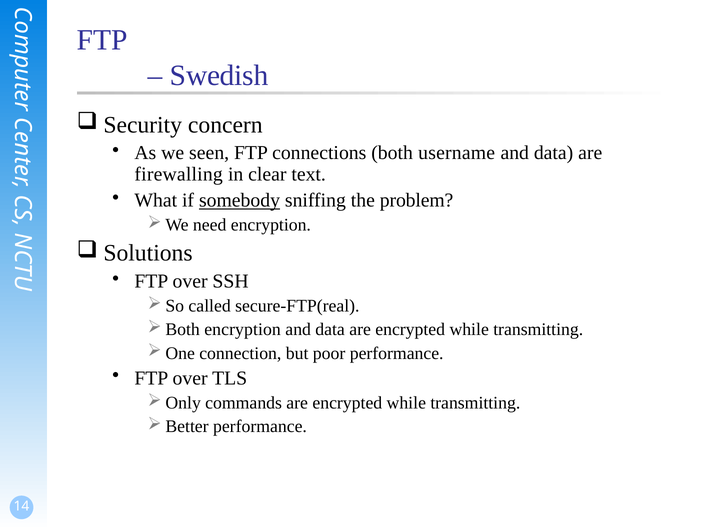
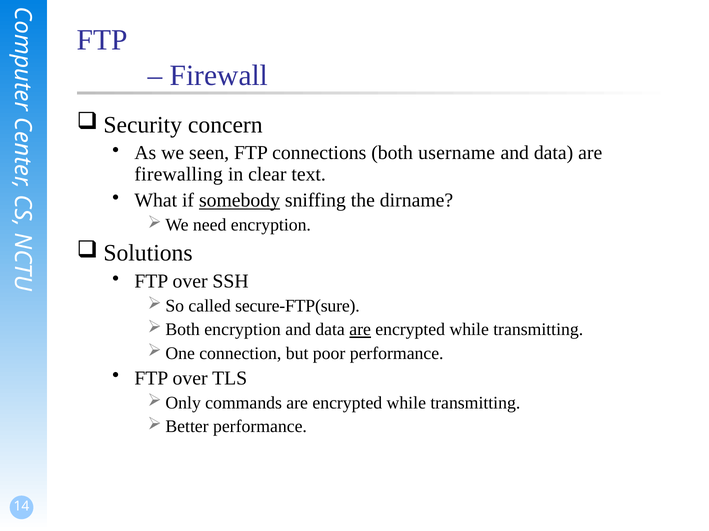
Swedish: Swedish -> Firewall
problem: problem -> dirname
secure-FTP(real: secure-FTP(real -> secure-FTP(sure
are at (360, 330) underline: none -> present
